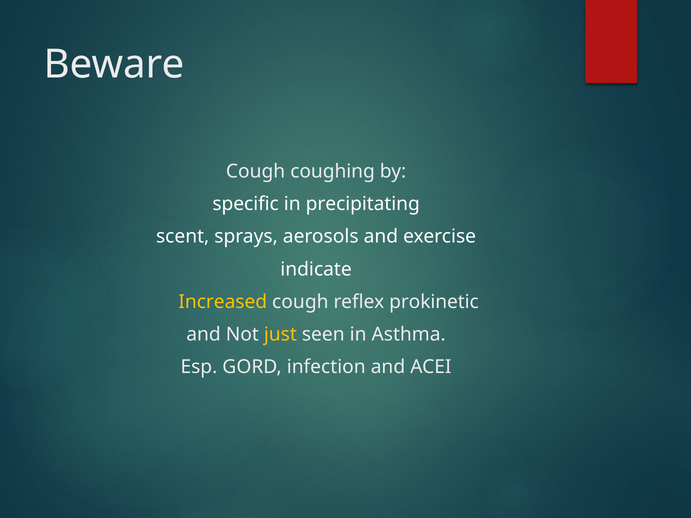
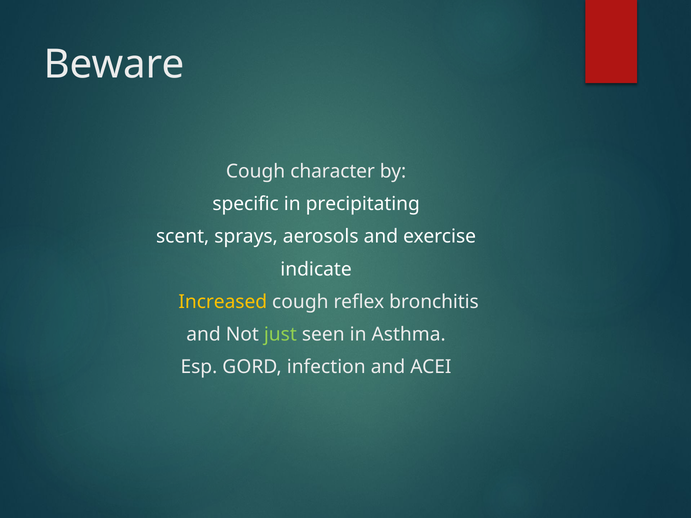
coughing: coughing -> character
prokinetic: prokinetic -> bronchitis
just colour: yellow -> light green
